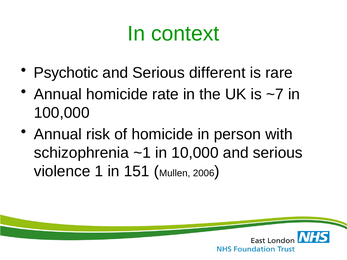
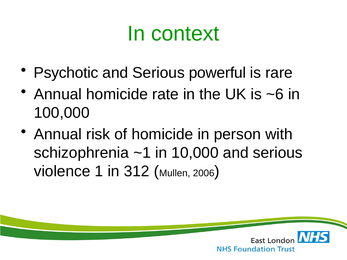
different: different -> powerful
~7: ~7 -> ~6
151: 151 -> 312
